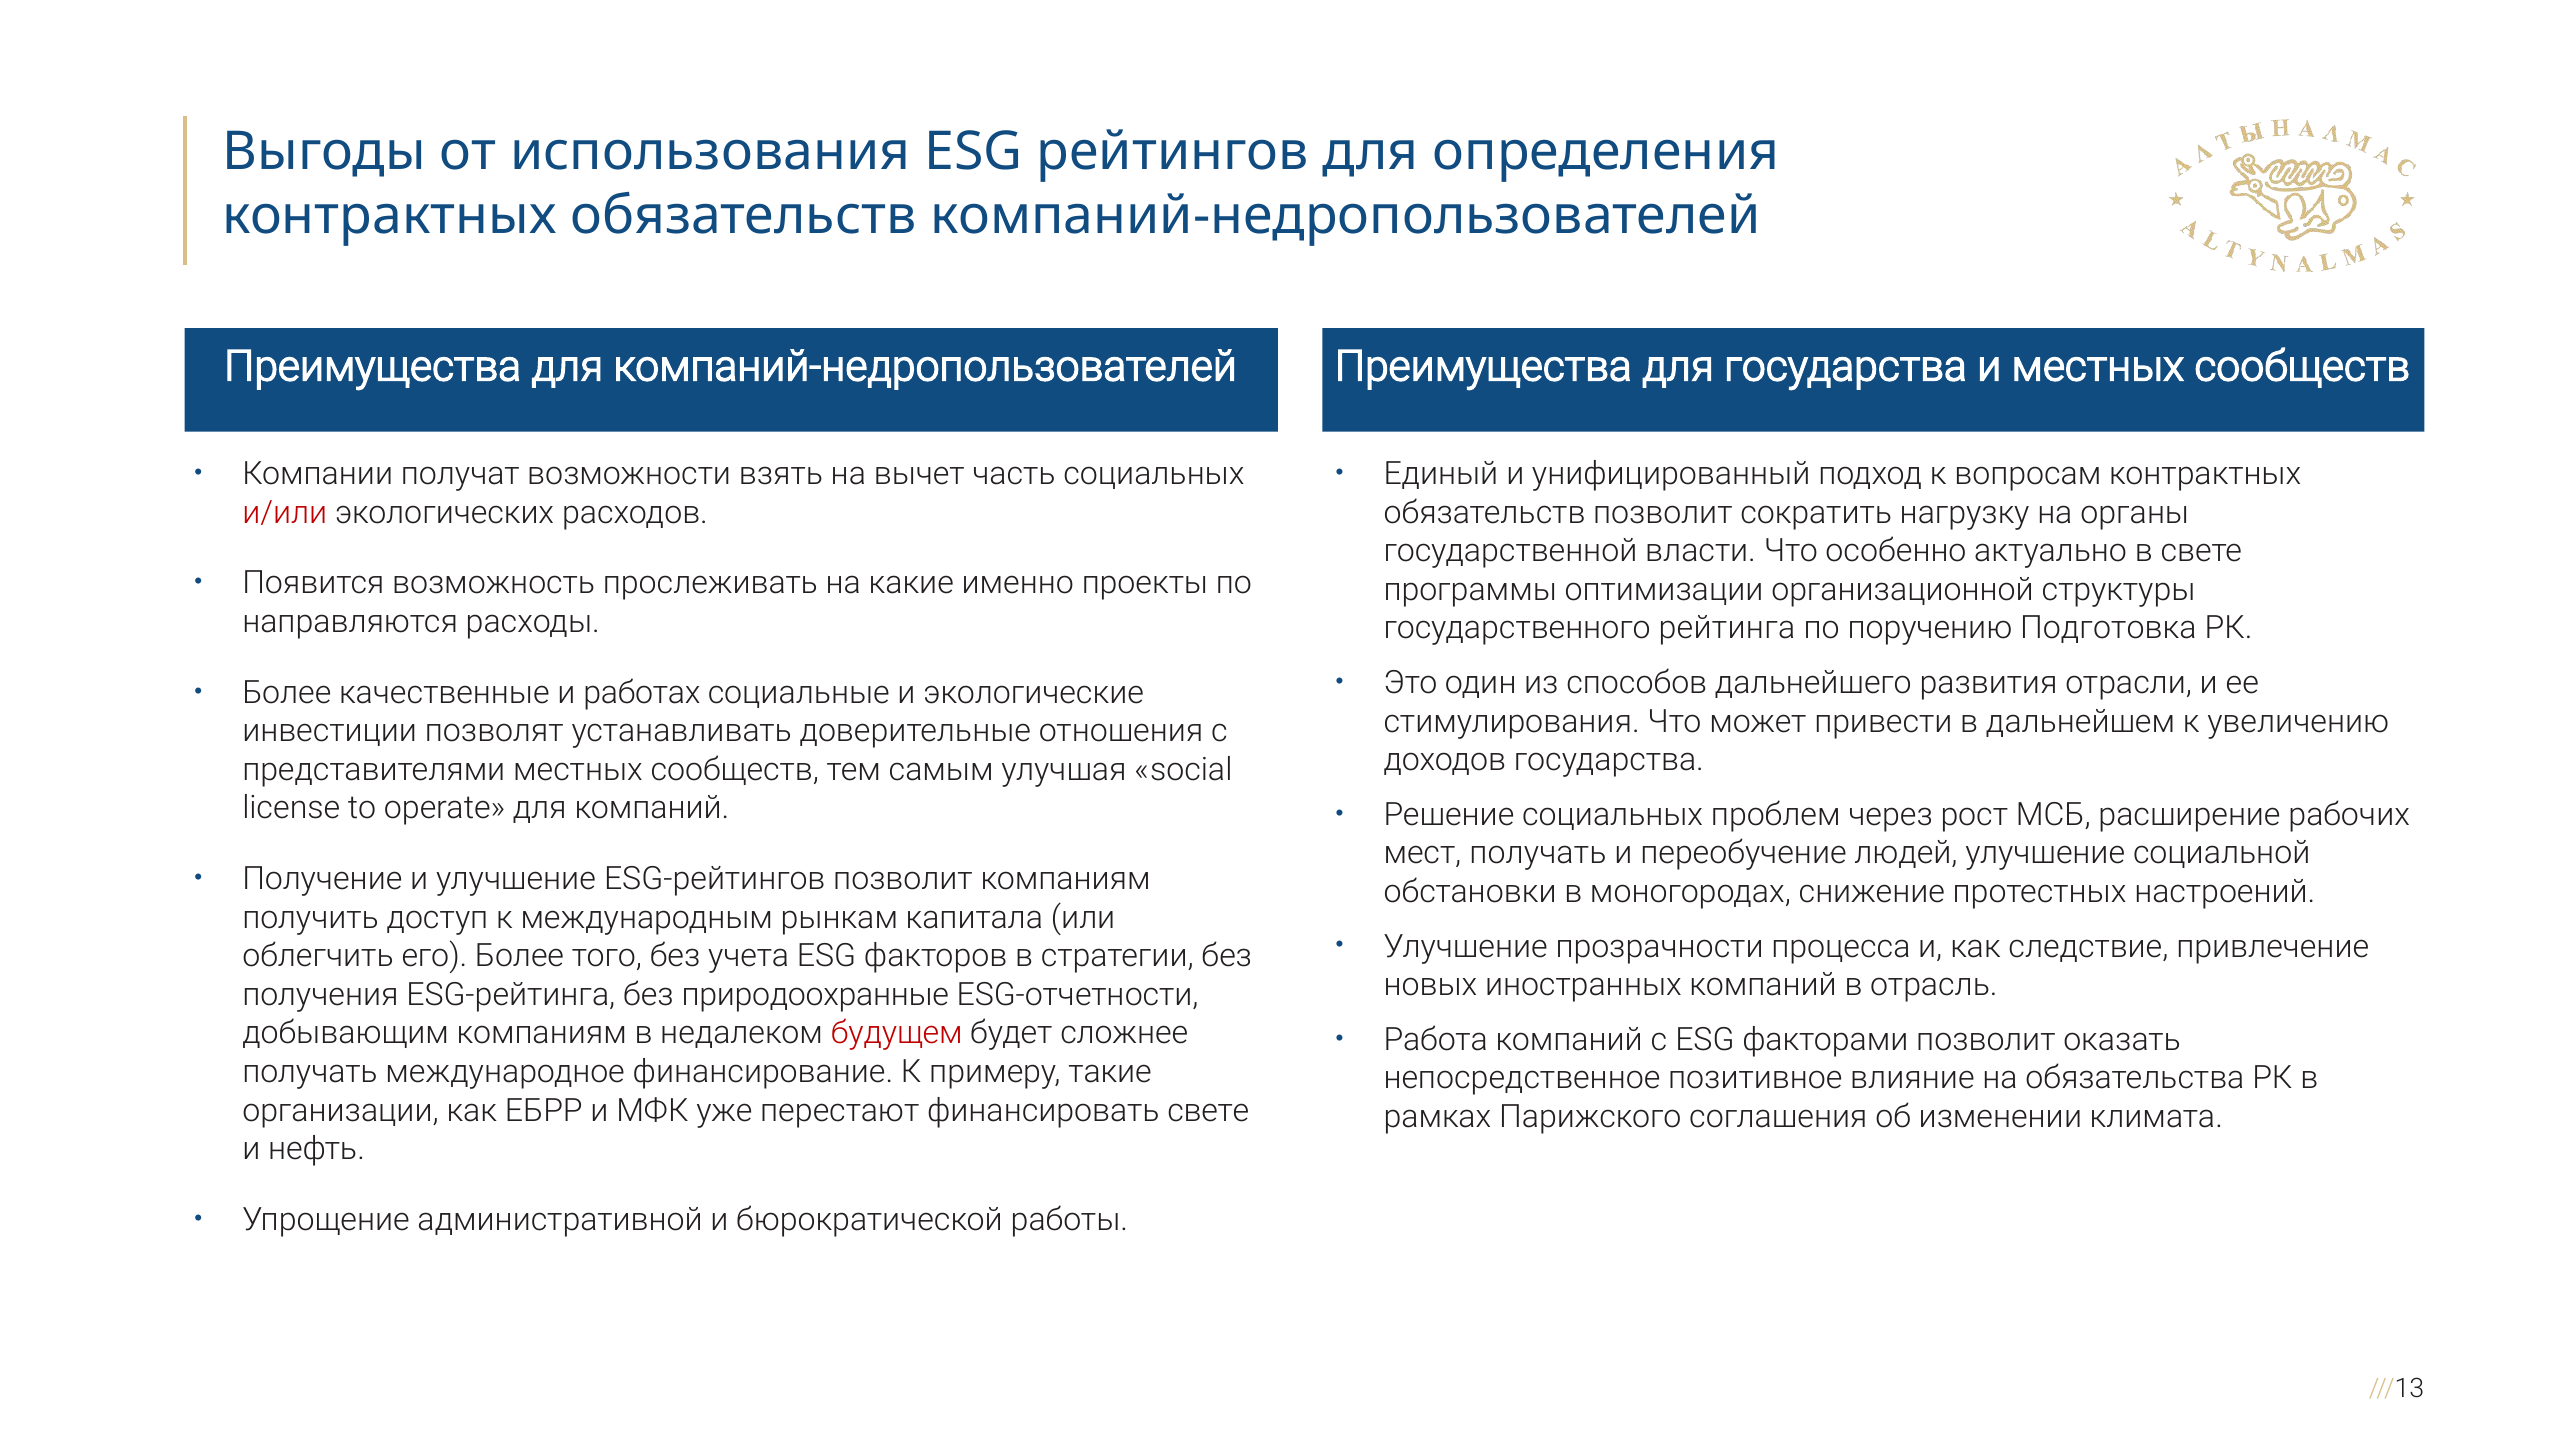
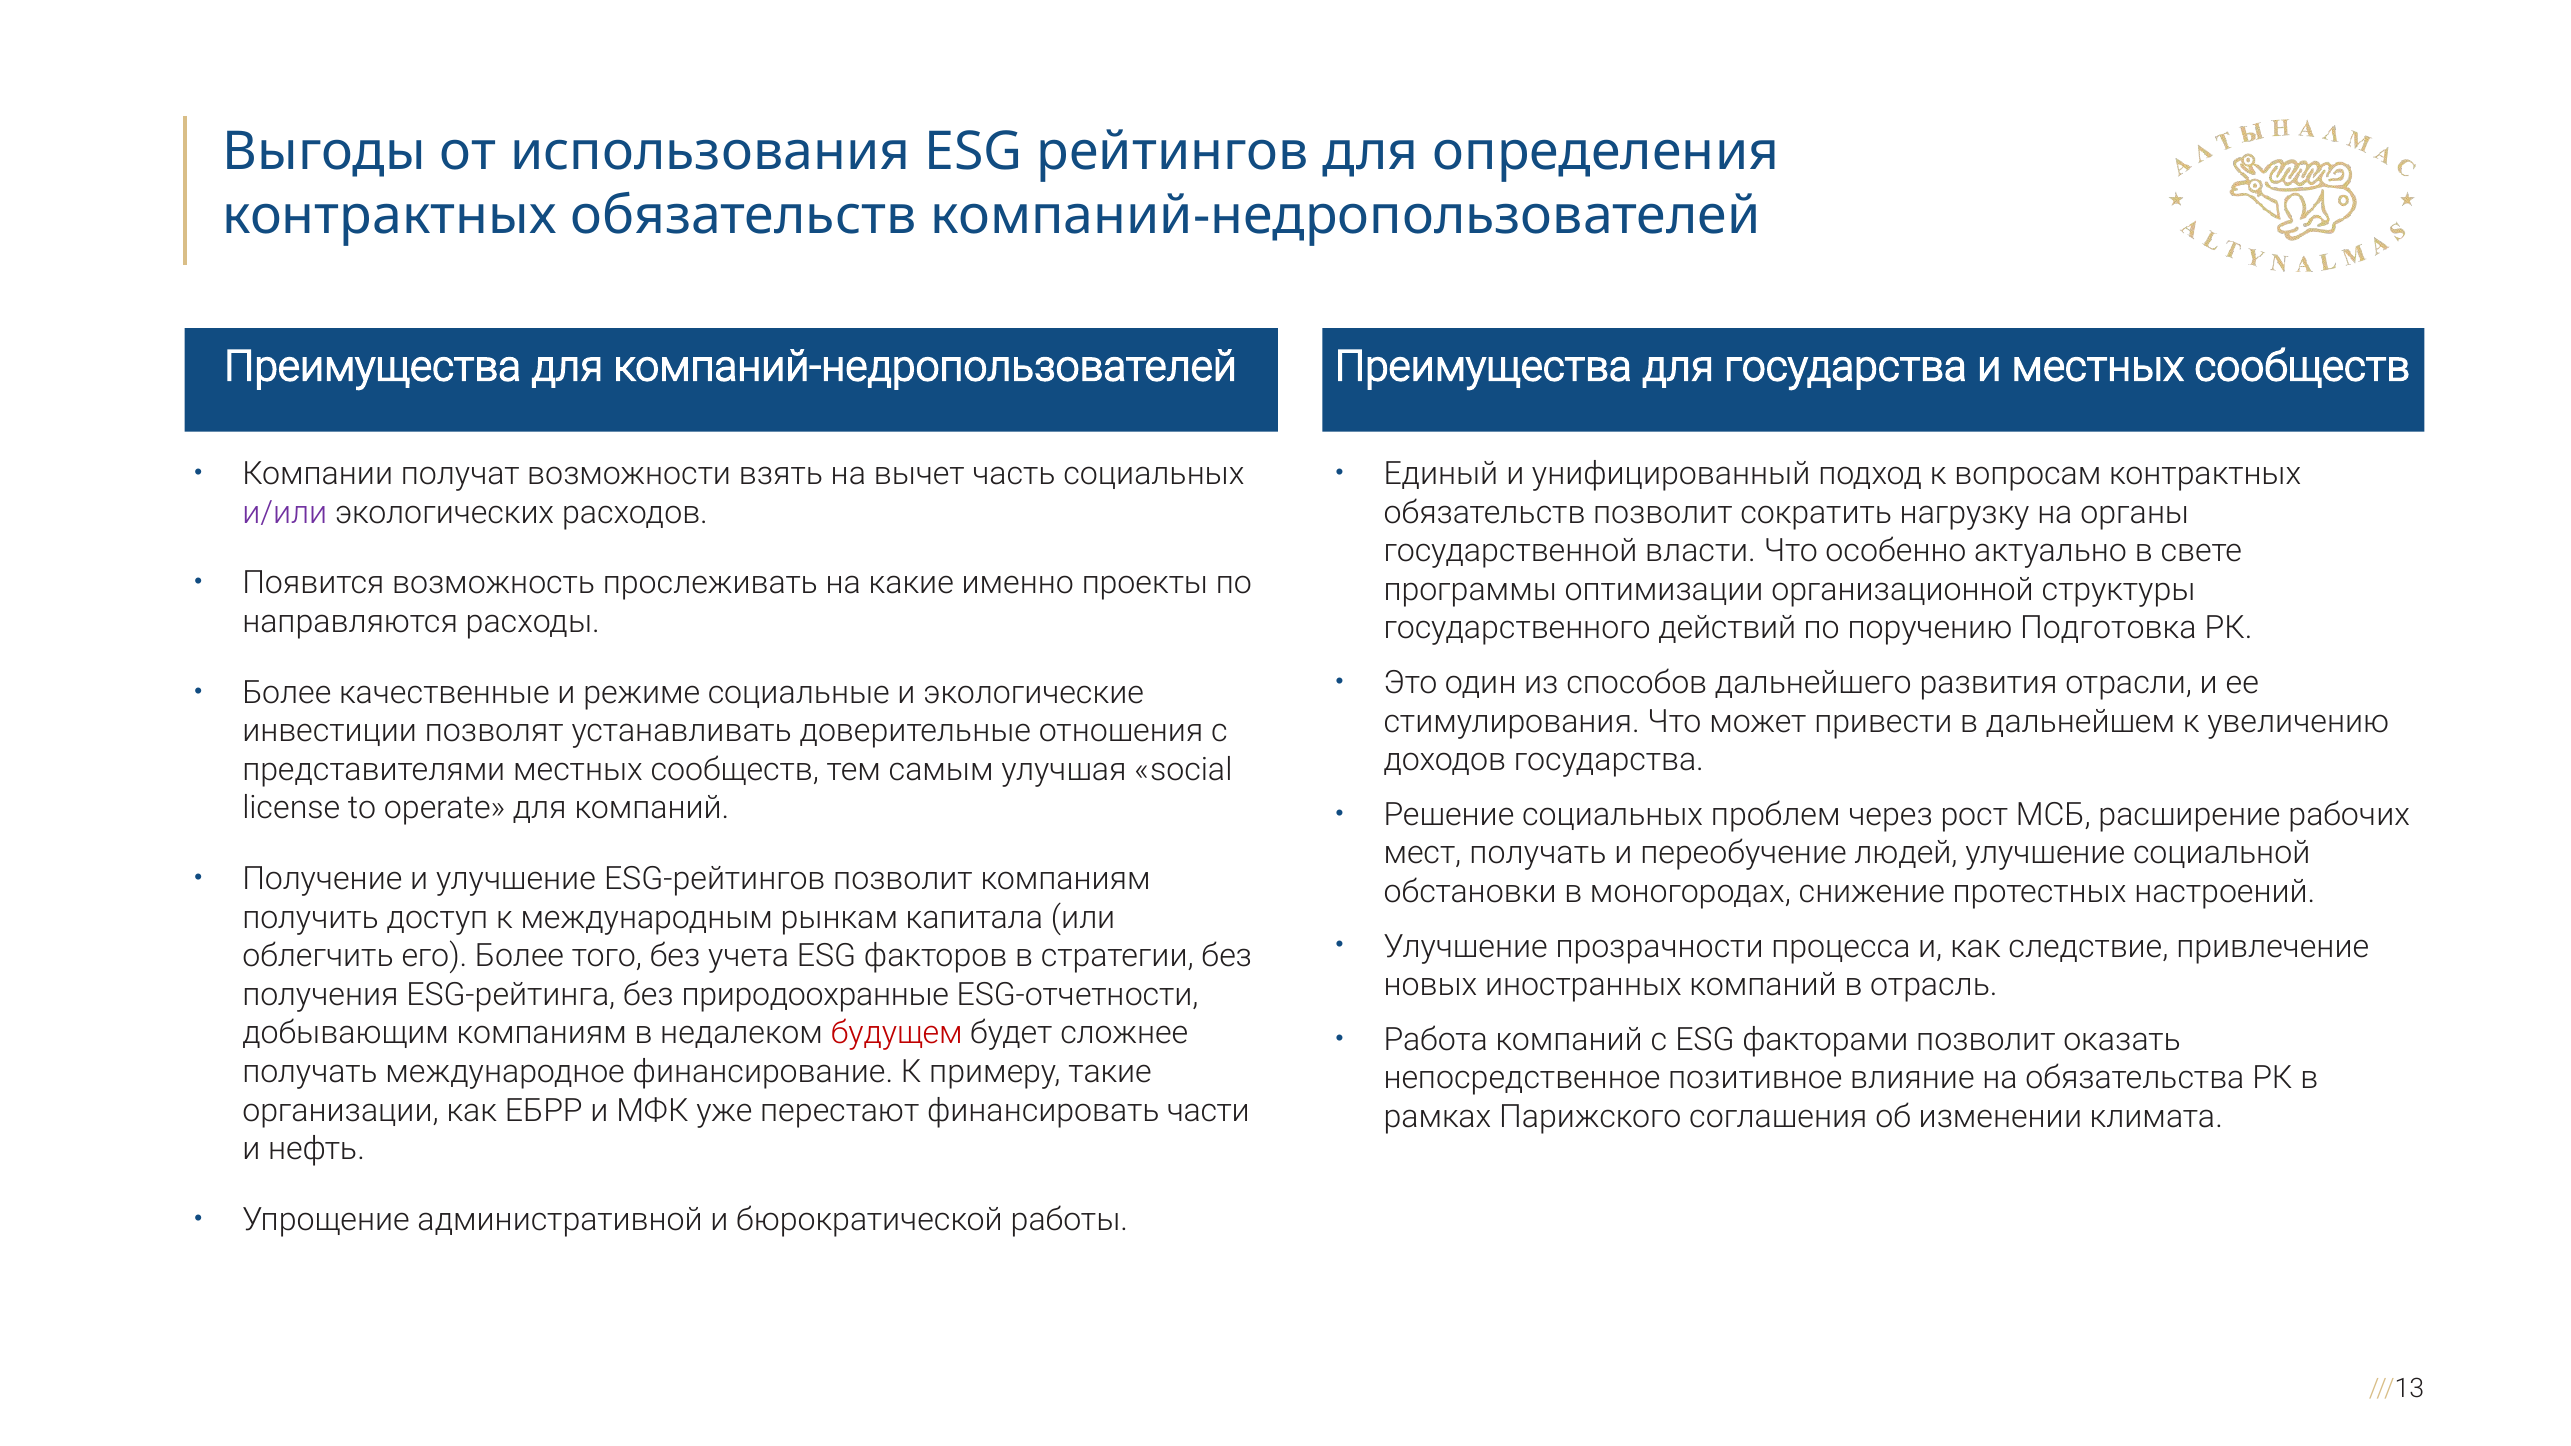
и/или colour: red -> purple
рейтинга: рейтинга -> действий
работах: работах -> режиме
финансировать свете: свете -> части
